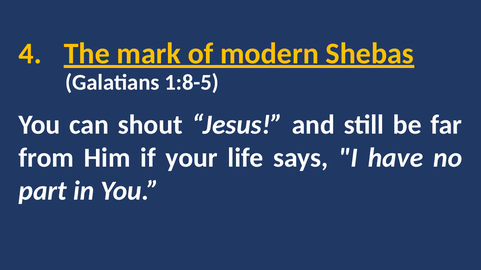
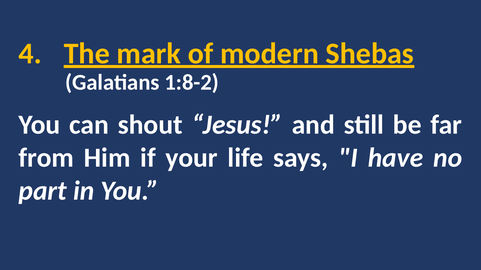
1:8-5: 1:8-5 -> 1:8-2
